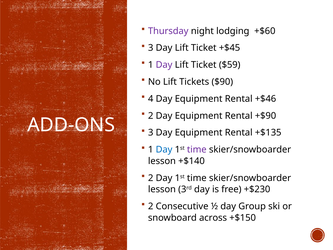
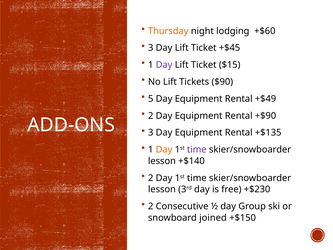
Thursday colour: purple -> orange
$59: $59 -> $15
4: 4 -> 5
+$46: +$46 -> +$49
Day at (164, 149) colour: blue -> orange
across: across -> joined
